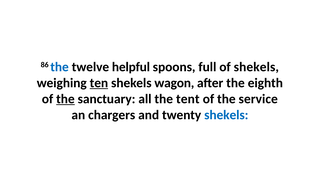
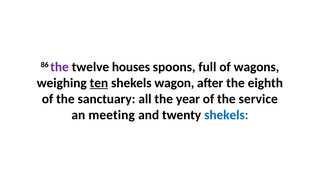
the at (60, 67) colour: blue -> purple
helpful: helpful -> houses
of shekels: shekels -> wagons
the at (65, 99) underline: present -> none
tent: tent -> year
chargers: chargers -> meeting
